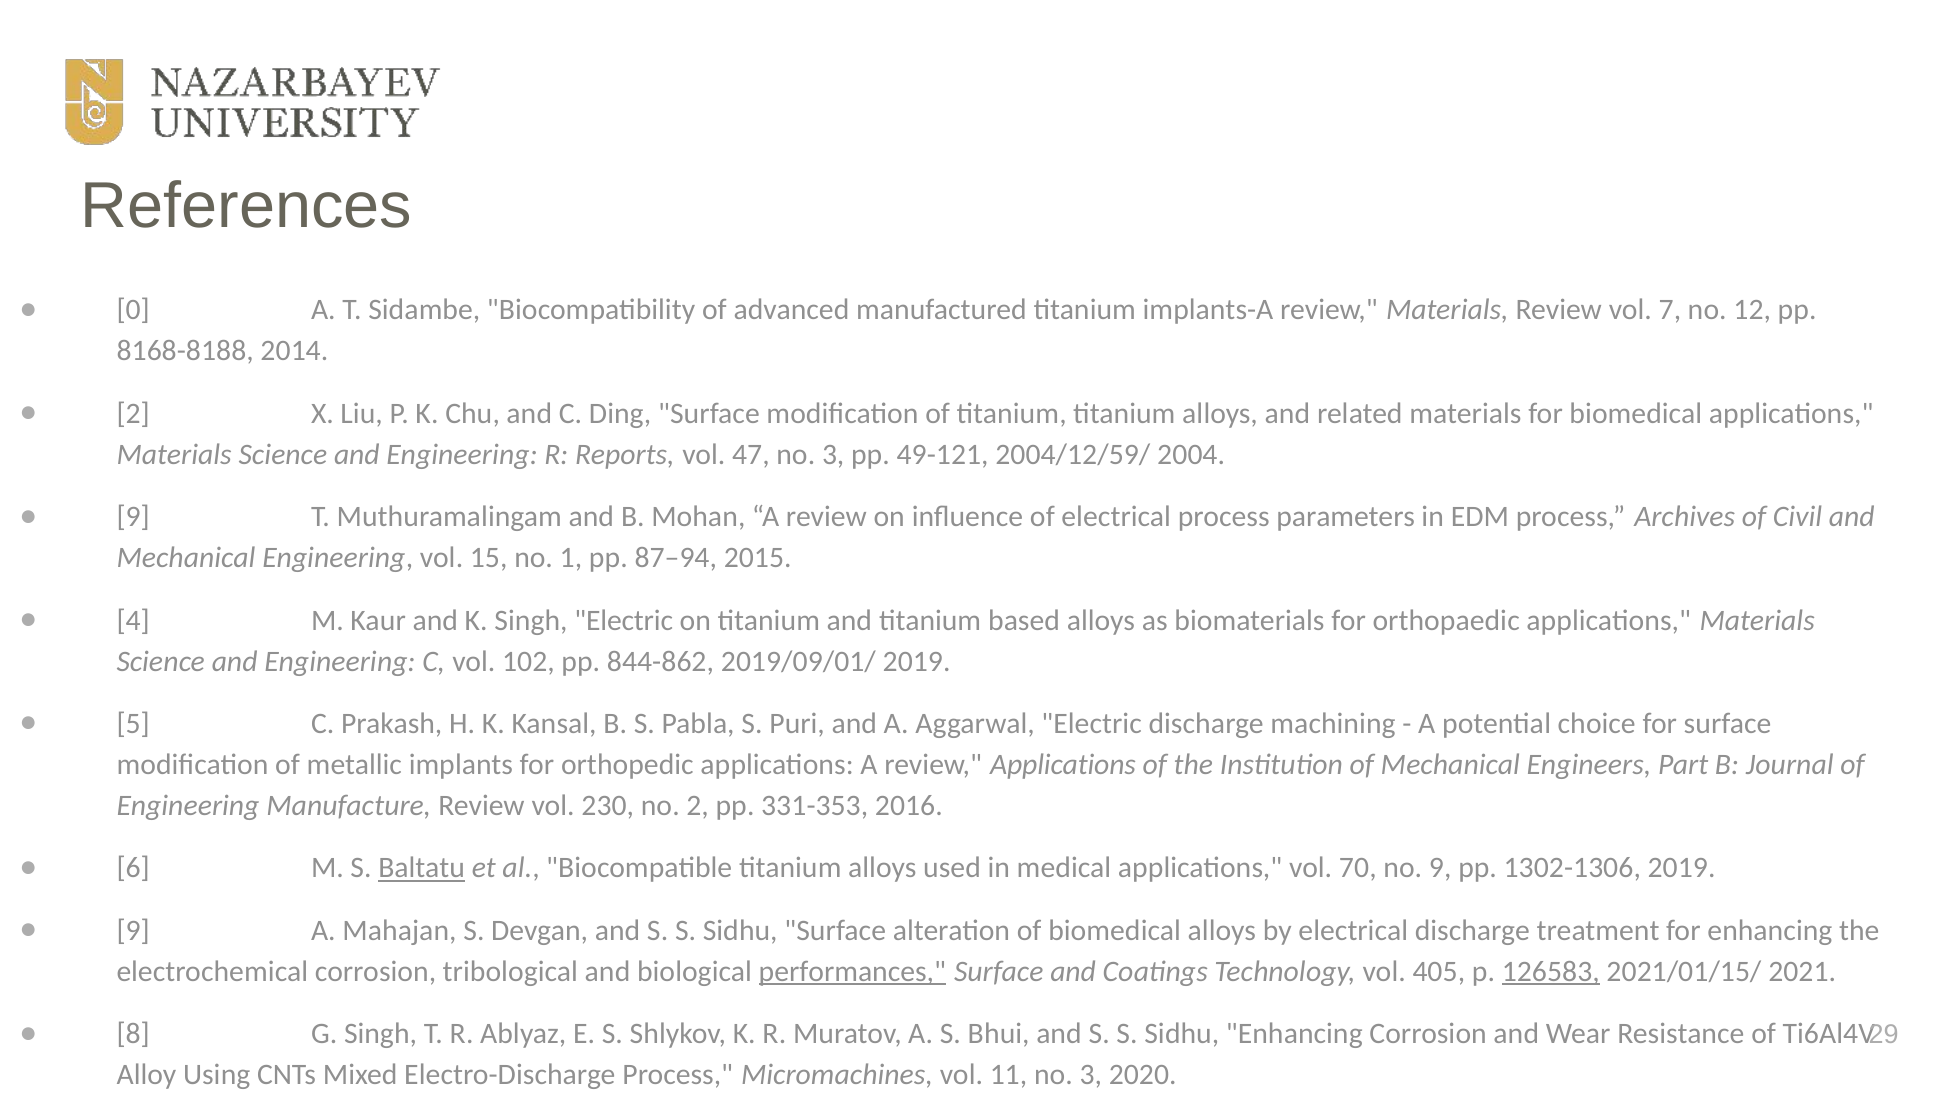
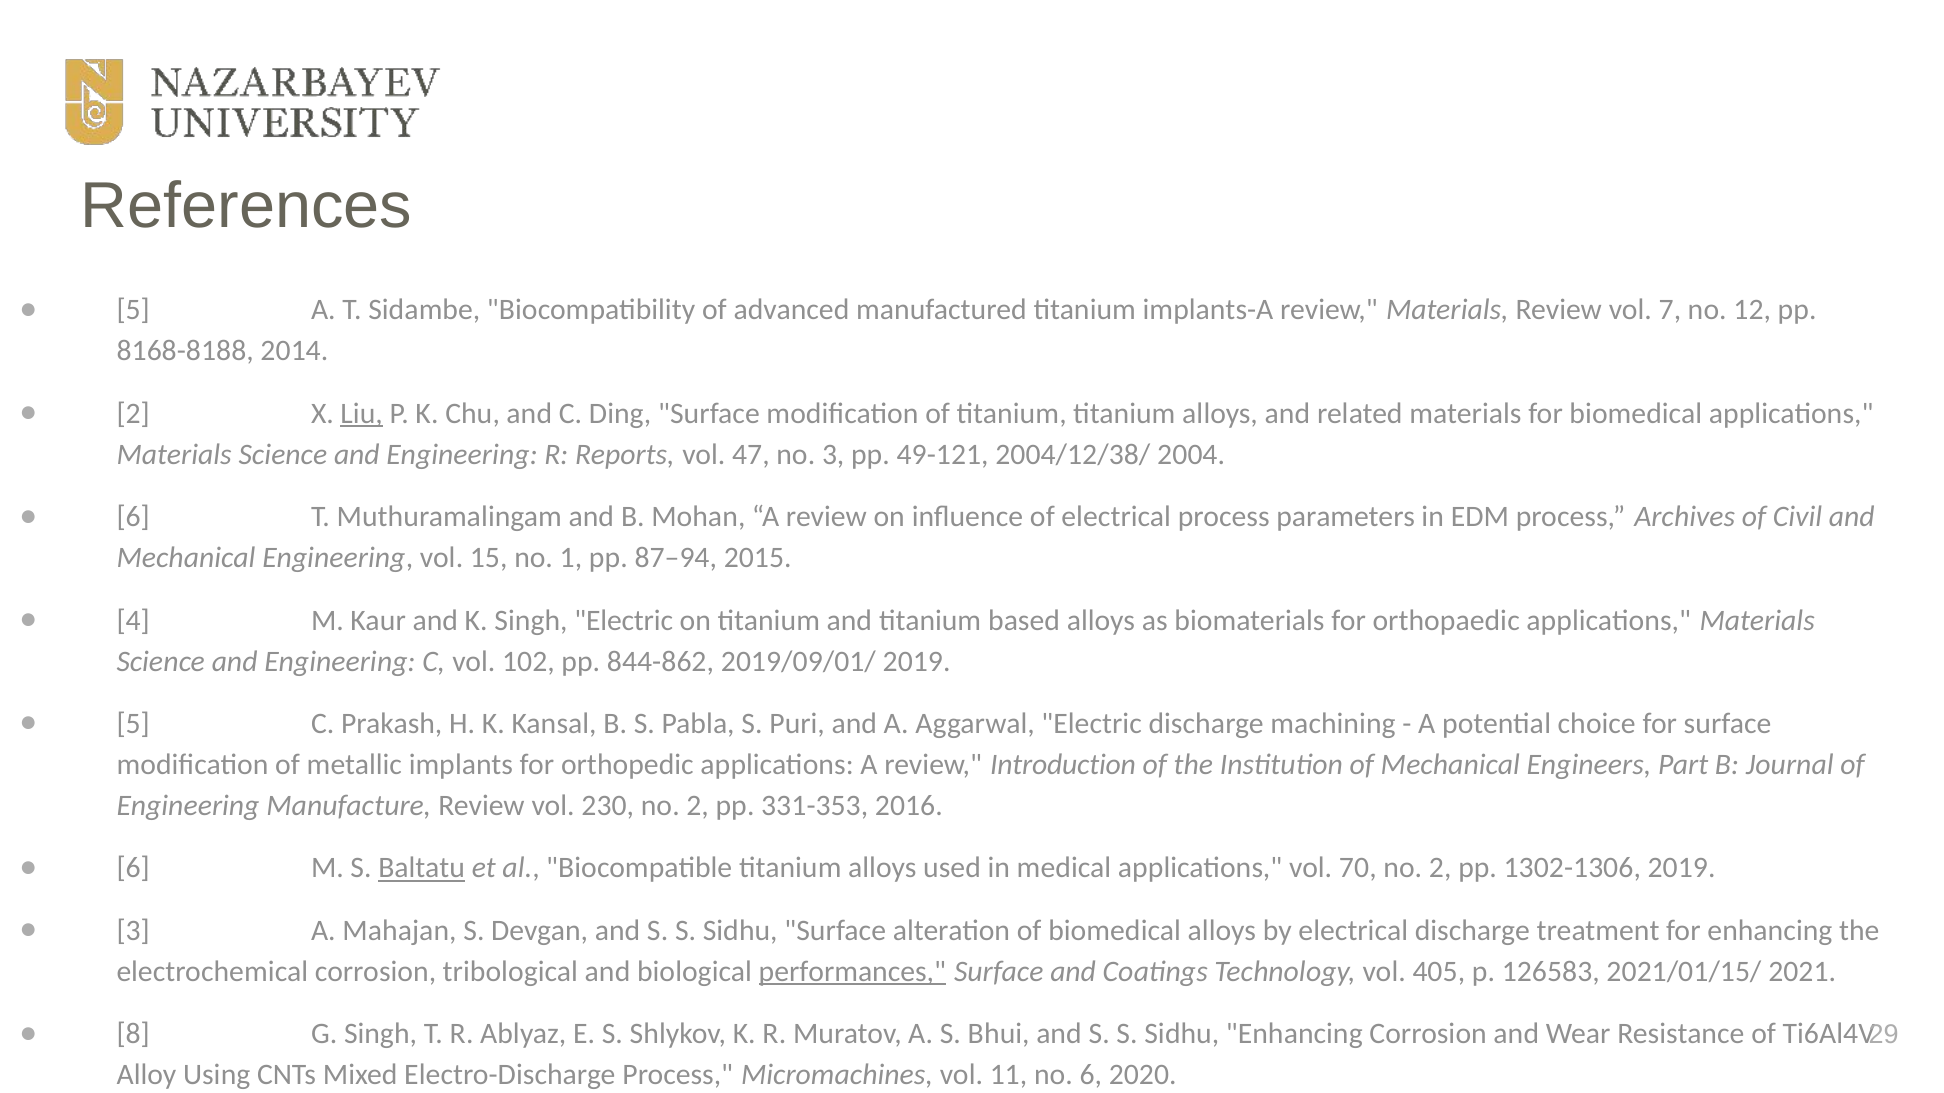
0 at (133, 310): 0 -> 5
Liu underline: none -> present
2004/12/59/: 2004/12/59/ -> 2004/12/38/
9 at (133, 517): 9 -> 6
review Applications: Applications -> Introduction
70 no 9: 9 -> 2
9 at (133, 931): 9 -> 3
126583 underline: present -> none
11 no 3: 3 -> 6
